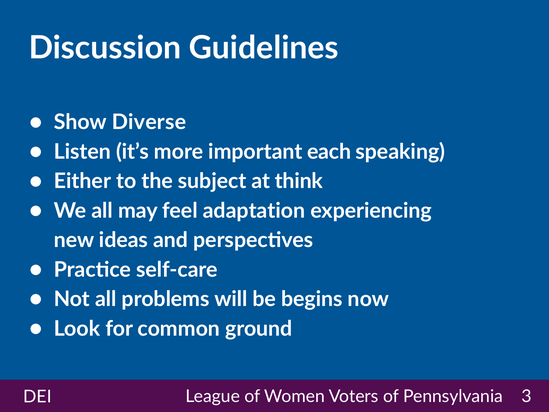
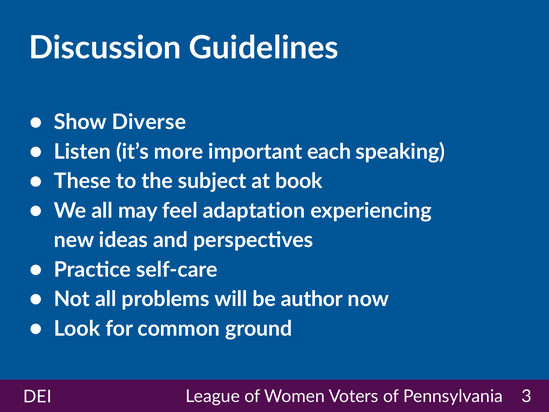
Either: Either -> These
think: think -> book
begins: begins -> author
